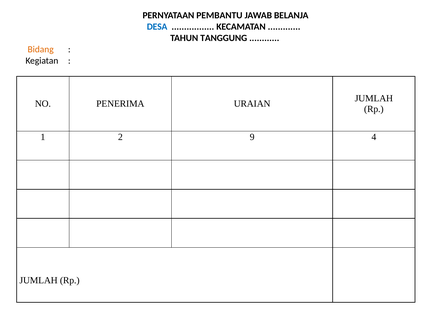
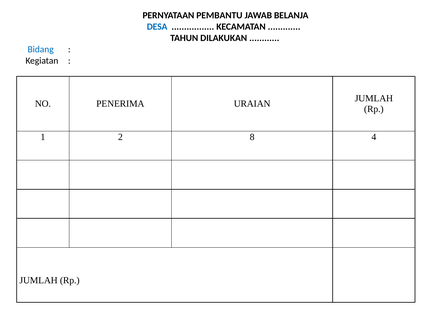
TANGGUNG: TANGGUNG -> DILAKUKAN
Bidang colour: orange -> blue
9: 9 -> 8
